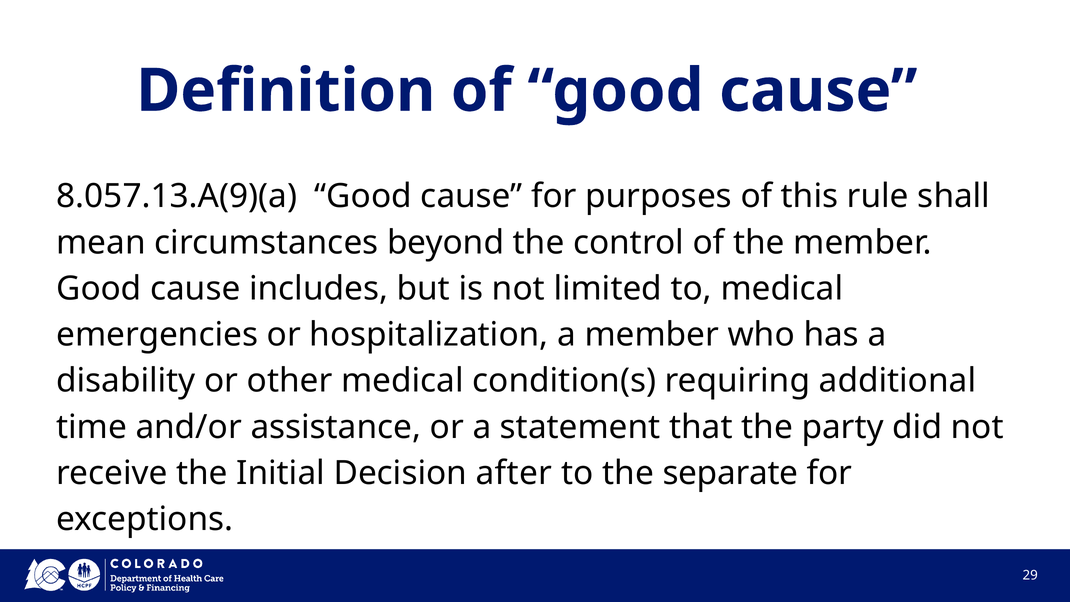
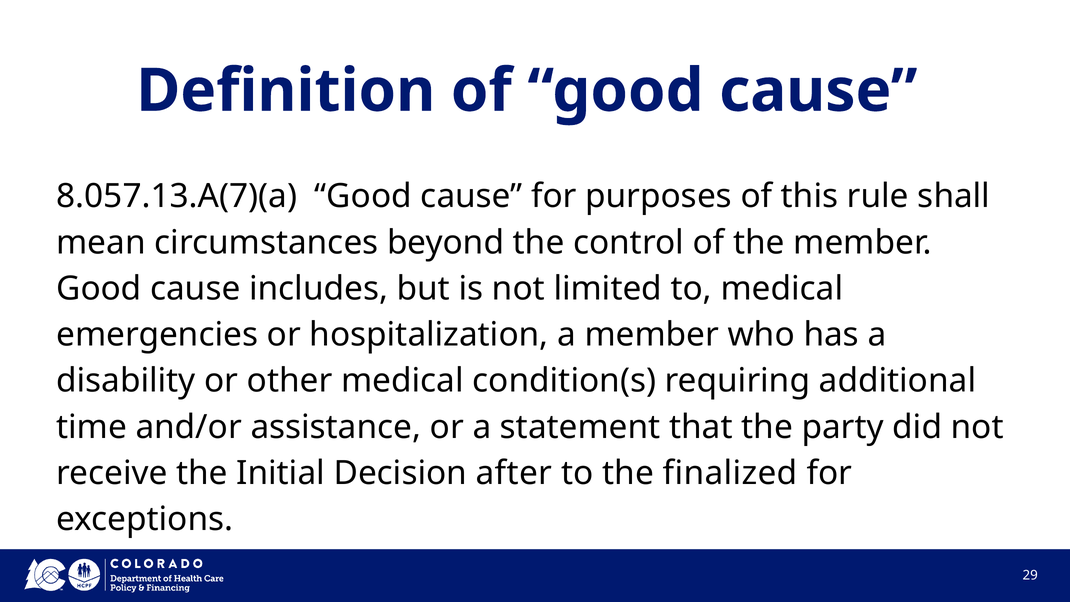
8.057.13.A(9)(a: 8.057.13.A(9)(a -> 8.057.13.A(7)(a
separate: separate -> finalized
